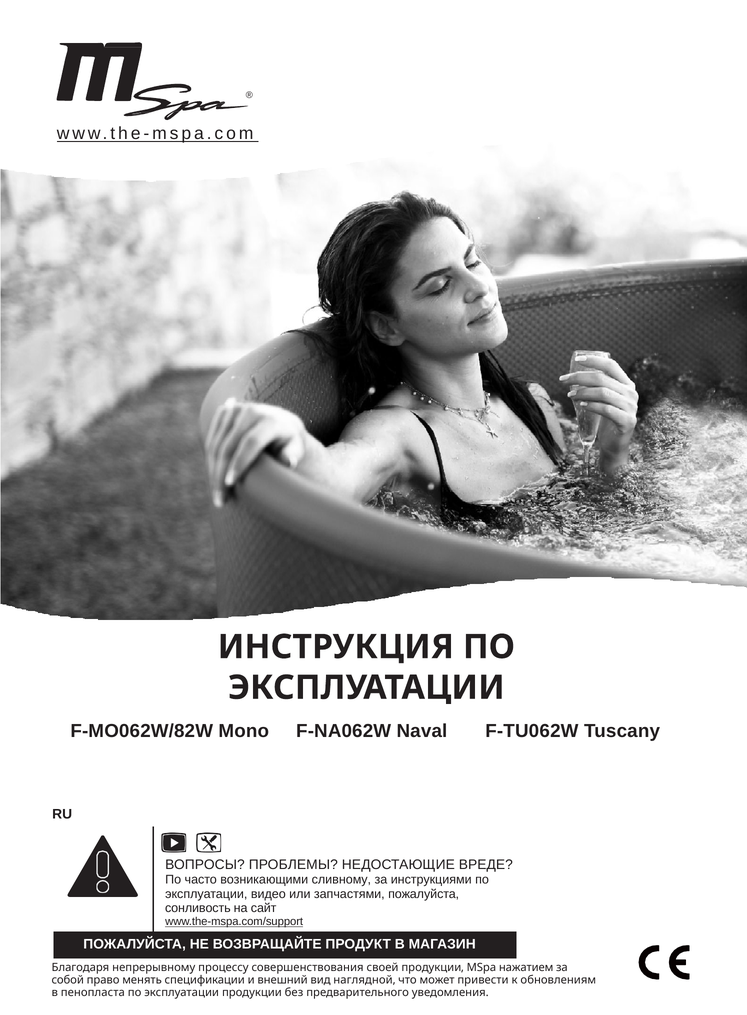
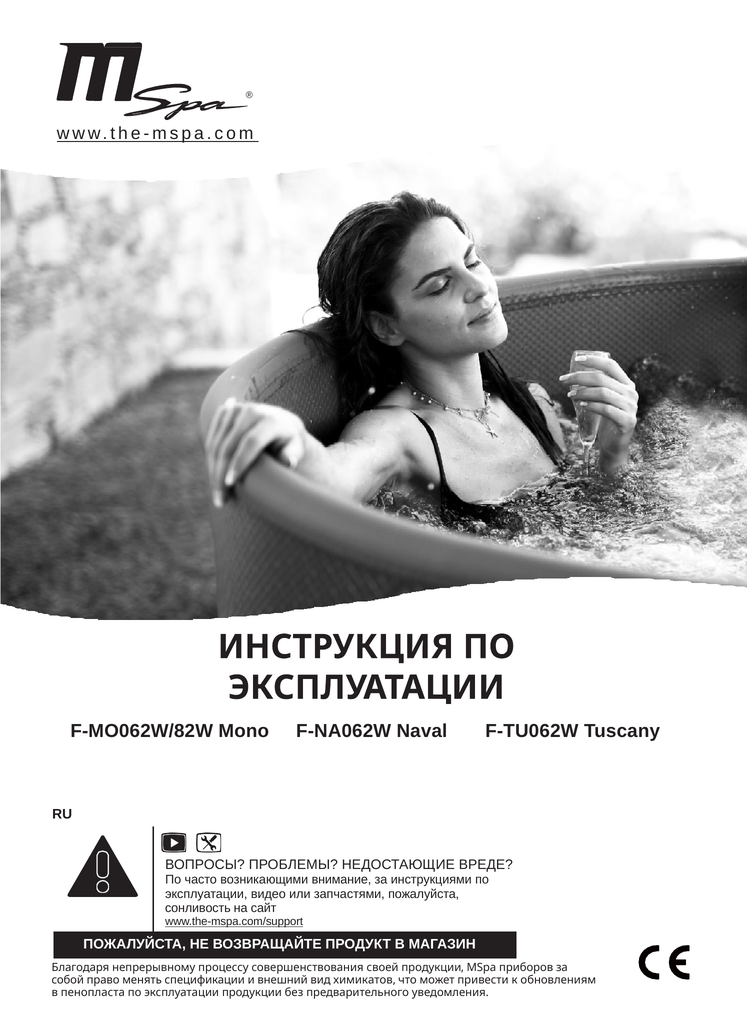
сливному: сливному -> внимание
нажатием: нажатием -> приборов
наглядной: наглядной -> химикатов
